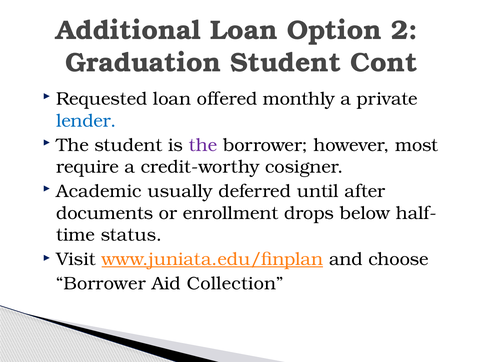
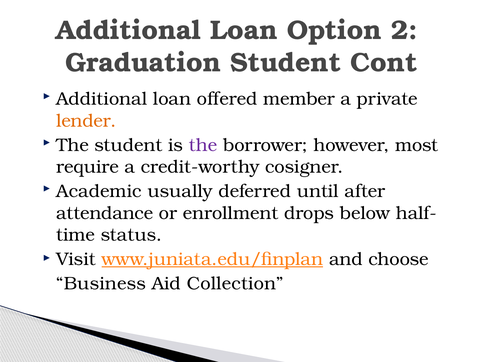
Requested at (102, 99): Requested -> Additional
monthly: monthly -> member
lender colour: blue -> orange
documents: documents -> attendance
Borrower at (101, 284): Borrower -> Business
